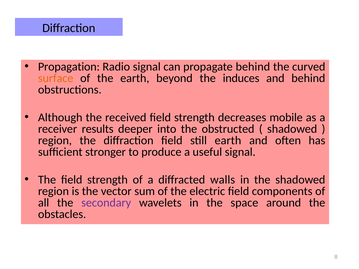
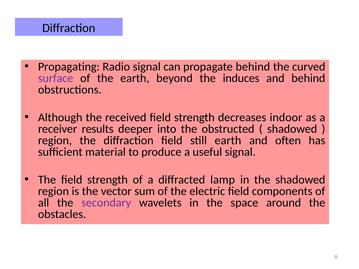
Propagation: Propagation -> Propagating
surface colour: orange -> purple
mobile: mobile -> indoor
stronger: stronger -> material
walls: walls -> lamp
